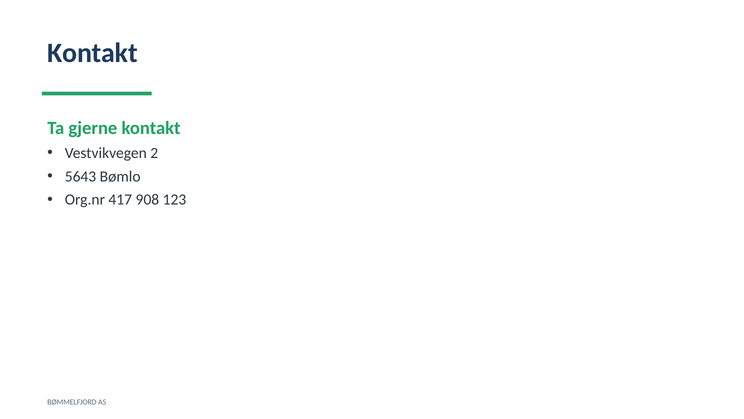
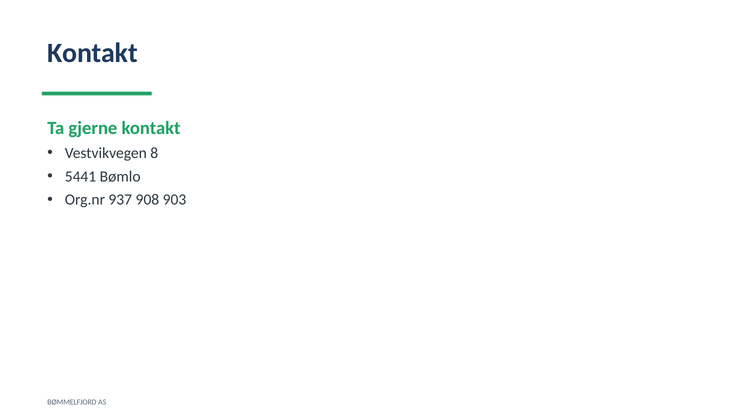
2: 2 -> 8
5643: 5643 -> 5441
417: 417 -> 937
123: 123 -> 903
